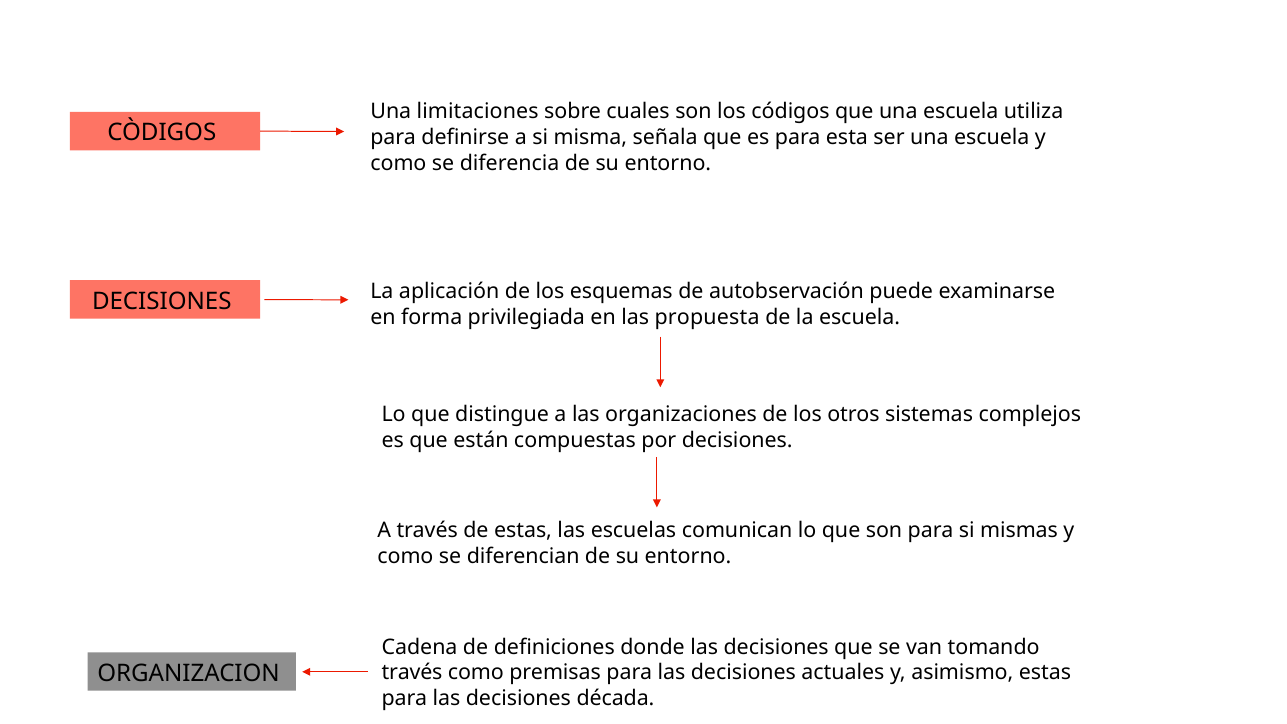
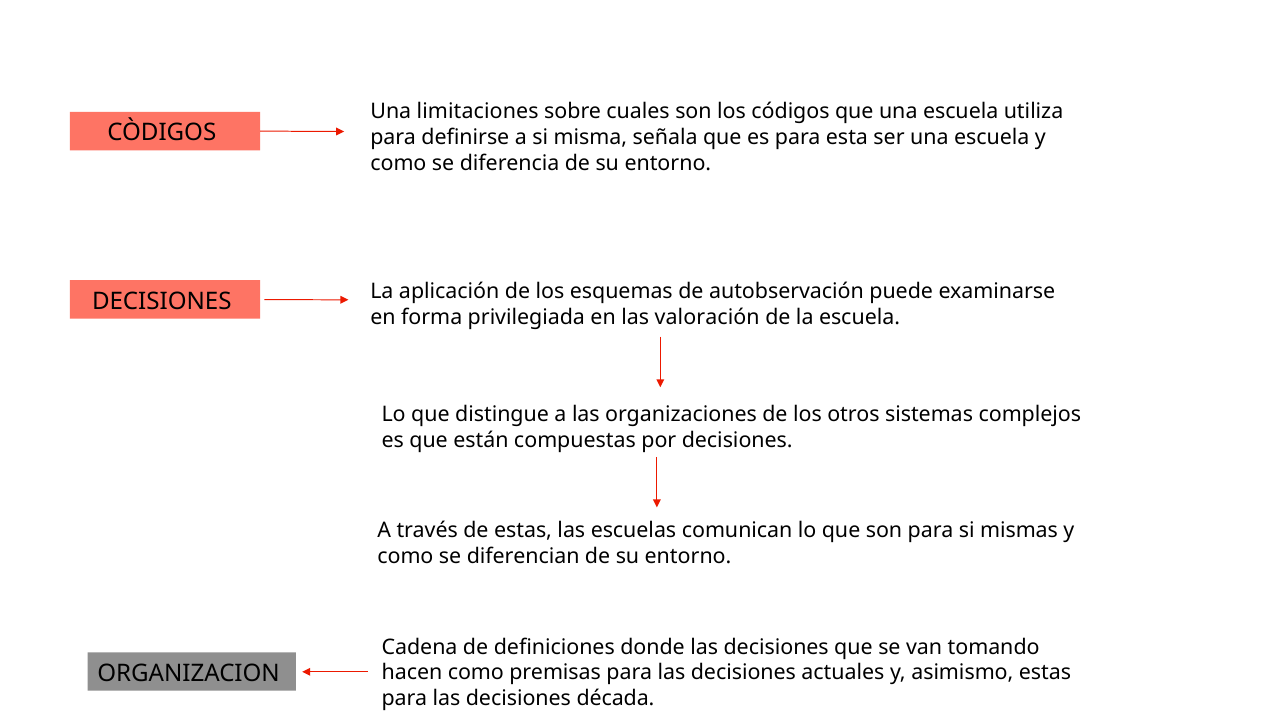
propuesta: propuesta -> valoración
través at (412, 673): través -> hacen
